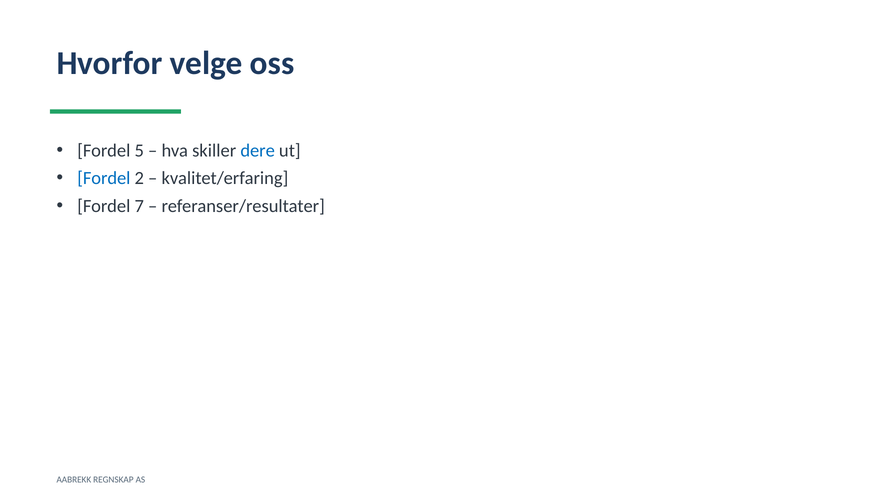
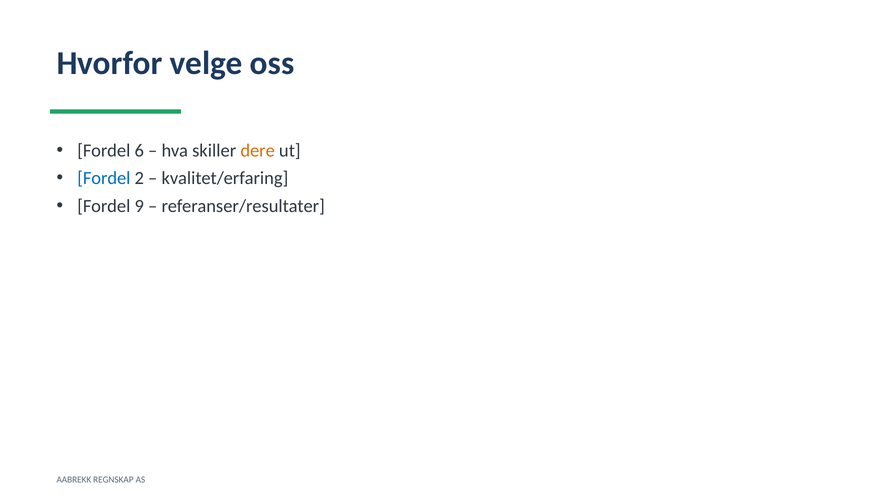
5: 5 -> 6
dere colour: blue -> orange
7: 7 -> 9
